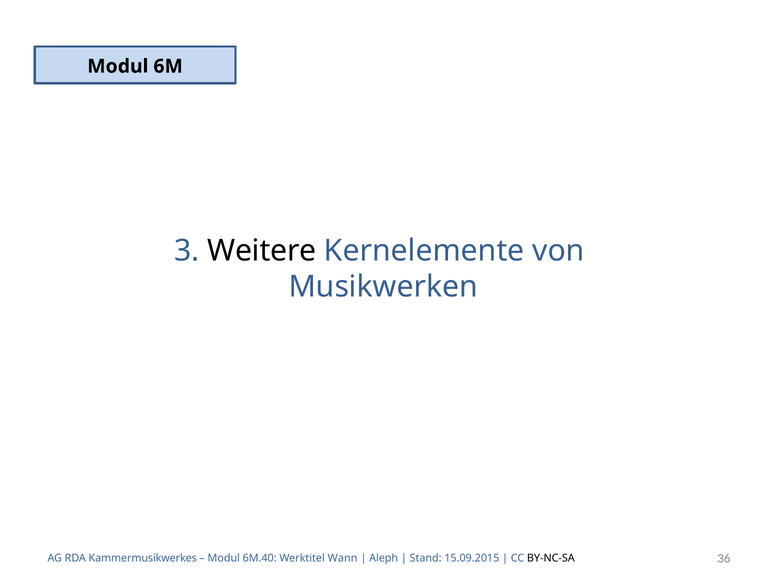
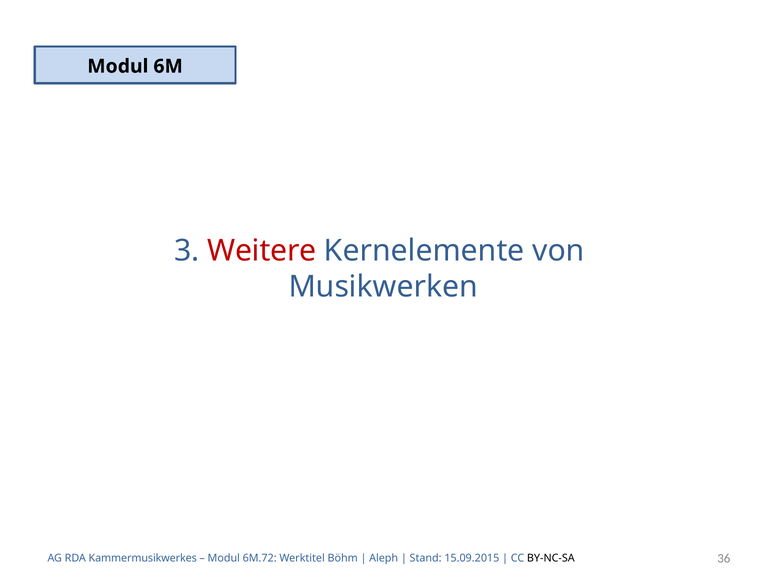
Weitere colour: black -> red
6M.40: 6M.40 -> 6M.72
Wann: Wann -> Böhm
